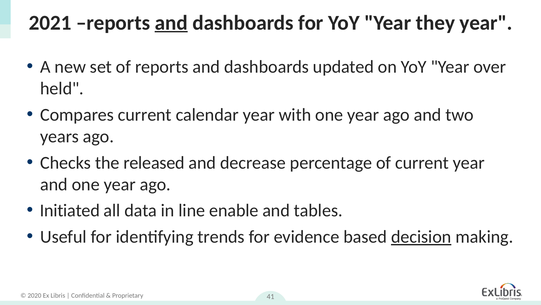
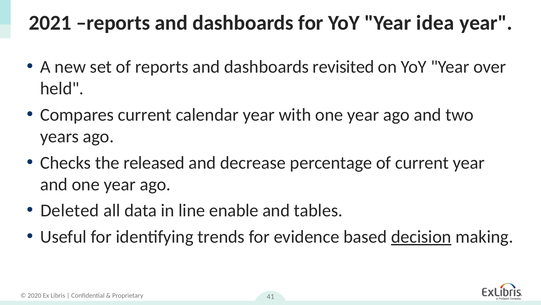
and at (171, 23) underline: present -> none
they: they -> idea
updated: updated -> revisited
Initiated: Initiated -> Deleted
